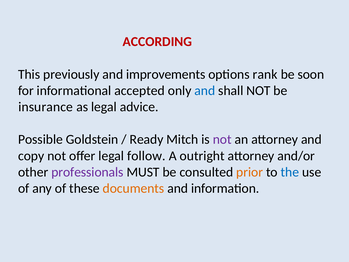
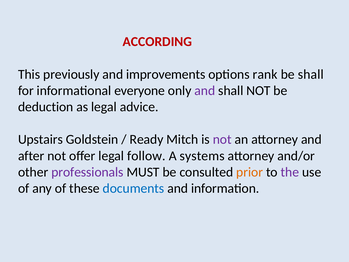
be soon: soon -> shall
accepted: accepted -> everyone
and at (205, 90) colour: blue -> purple
insurance: insurance -> deduction
Possible: Possible -> Upstairs
copy: copy -> after
outright: outright -> systems
the colour: blue -> purple
documents colour: orange -> blue
